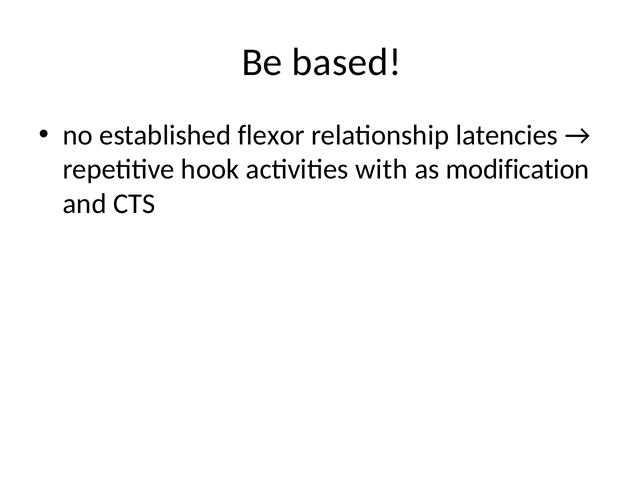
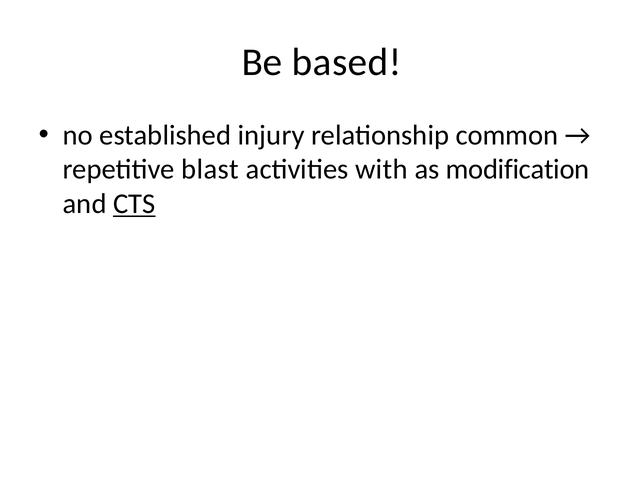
flexor: flexor -> injury
latencies: latencies -> common
hook: hook -> blast
CTS underline: none -> present
